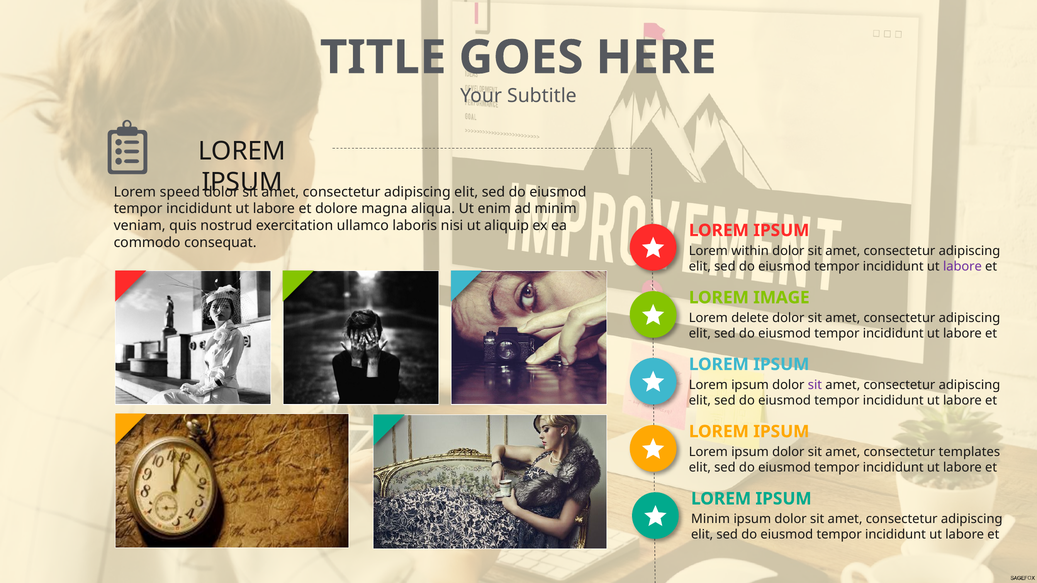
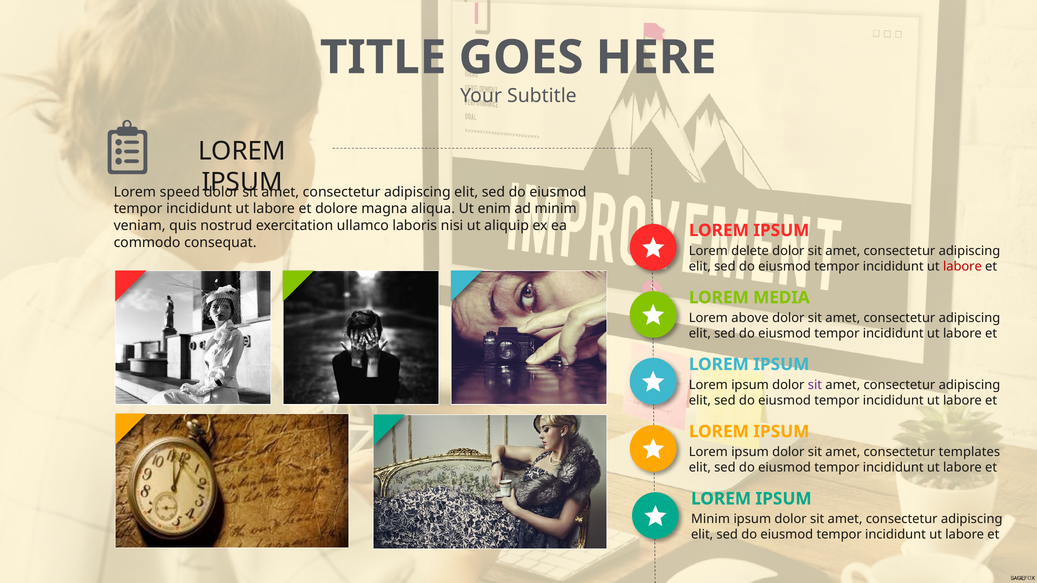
within: within -> delete
labore at (962, 267) colour: purple -> red
IMAGE: IMAGE -> MEDIA
delete: delete -> above
